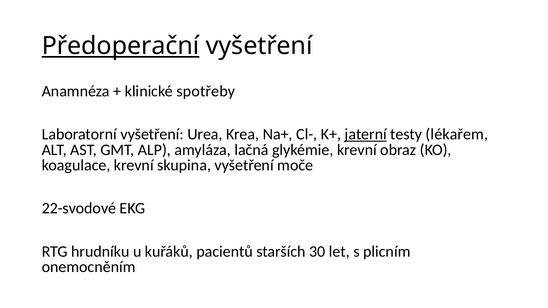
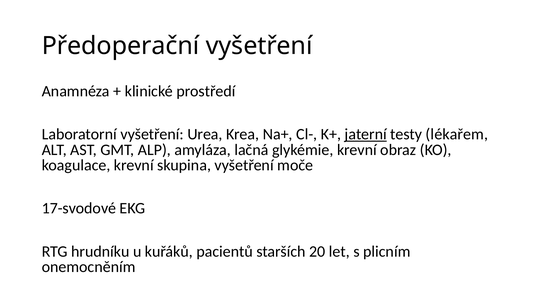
Předoperační underline: present -> none
spotřeby: spotřeby -> prostředí
22-svodové: 22-svodové -> 17-svodové
30: 30 -> 20
